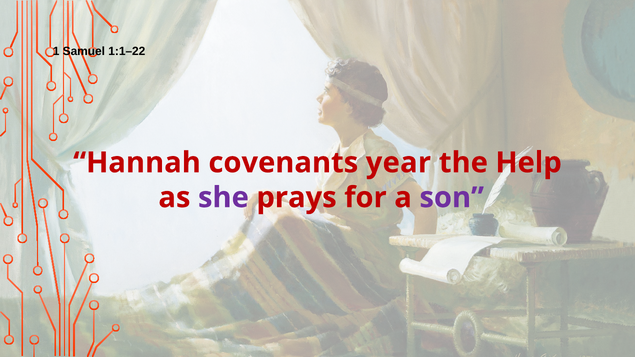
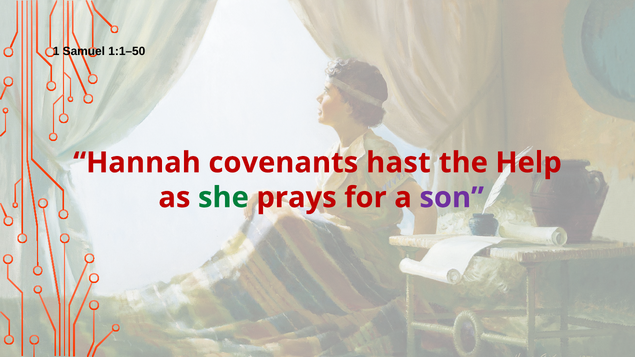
1:1–22: 1:1–22 -> 1:1–50
year: year -> hast
she colour: purple -> green
